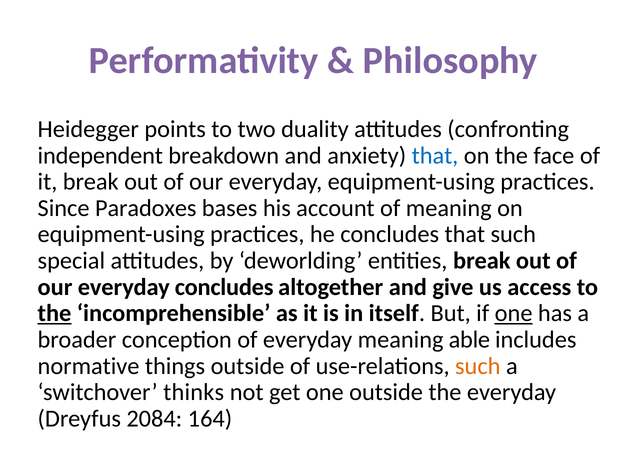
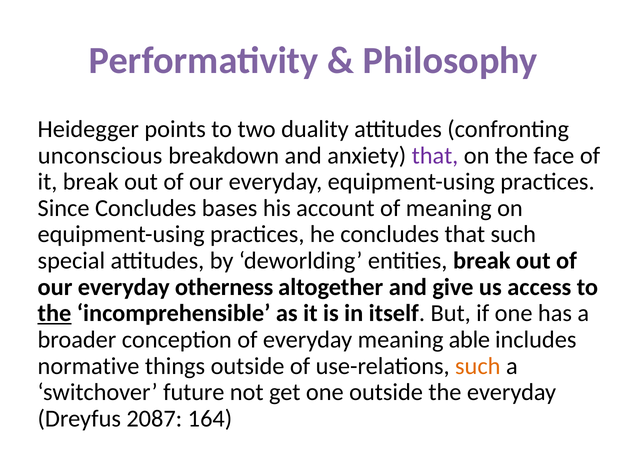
independent: independent -> unconscious
that at (435, 156) colour: blue -> purple
Since Paradoxes: Paradoxes -> Concludes
everyday concludes: concludes -> otherness
one at (514, 314) underline: present -> none
thinks: thinks -> future
2084: 2084 -> 2087
